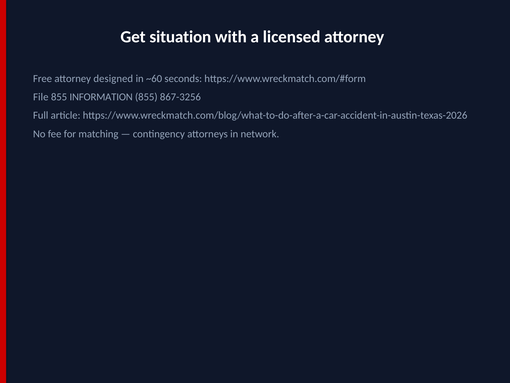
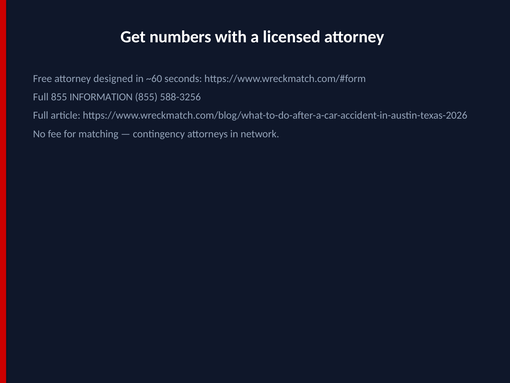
situation: situation -> numbers
File at (41, 97): File -> Full
867-3256: 867-3256 -> 588-3256
